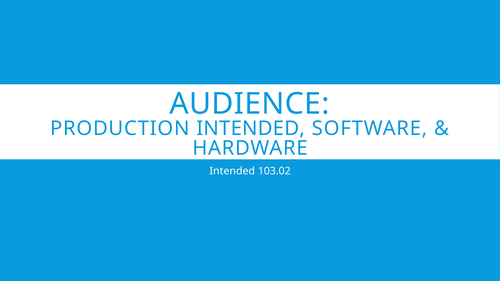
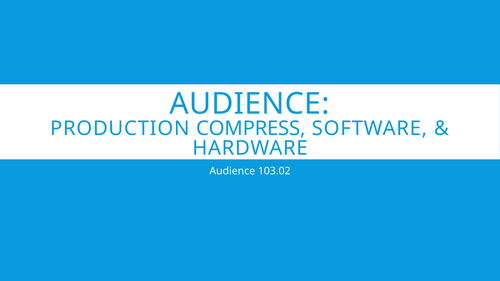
PRODUCTION INTENDED: INTENDED -> COMPRESS
Intended at (232, 171): Intended -> Audience
